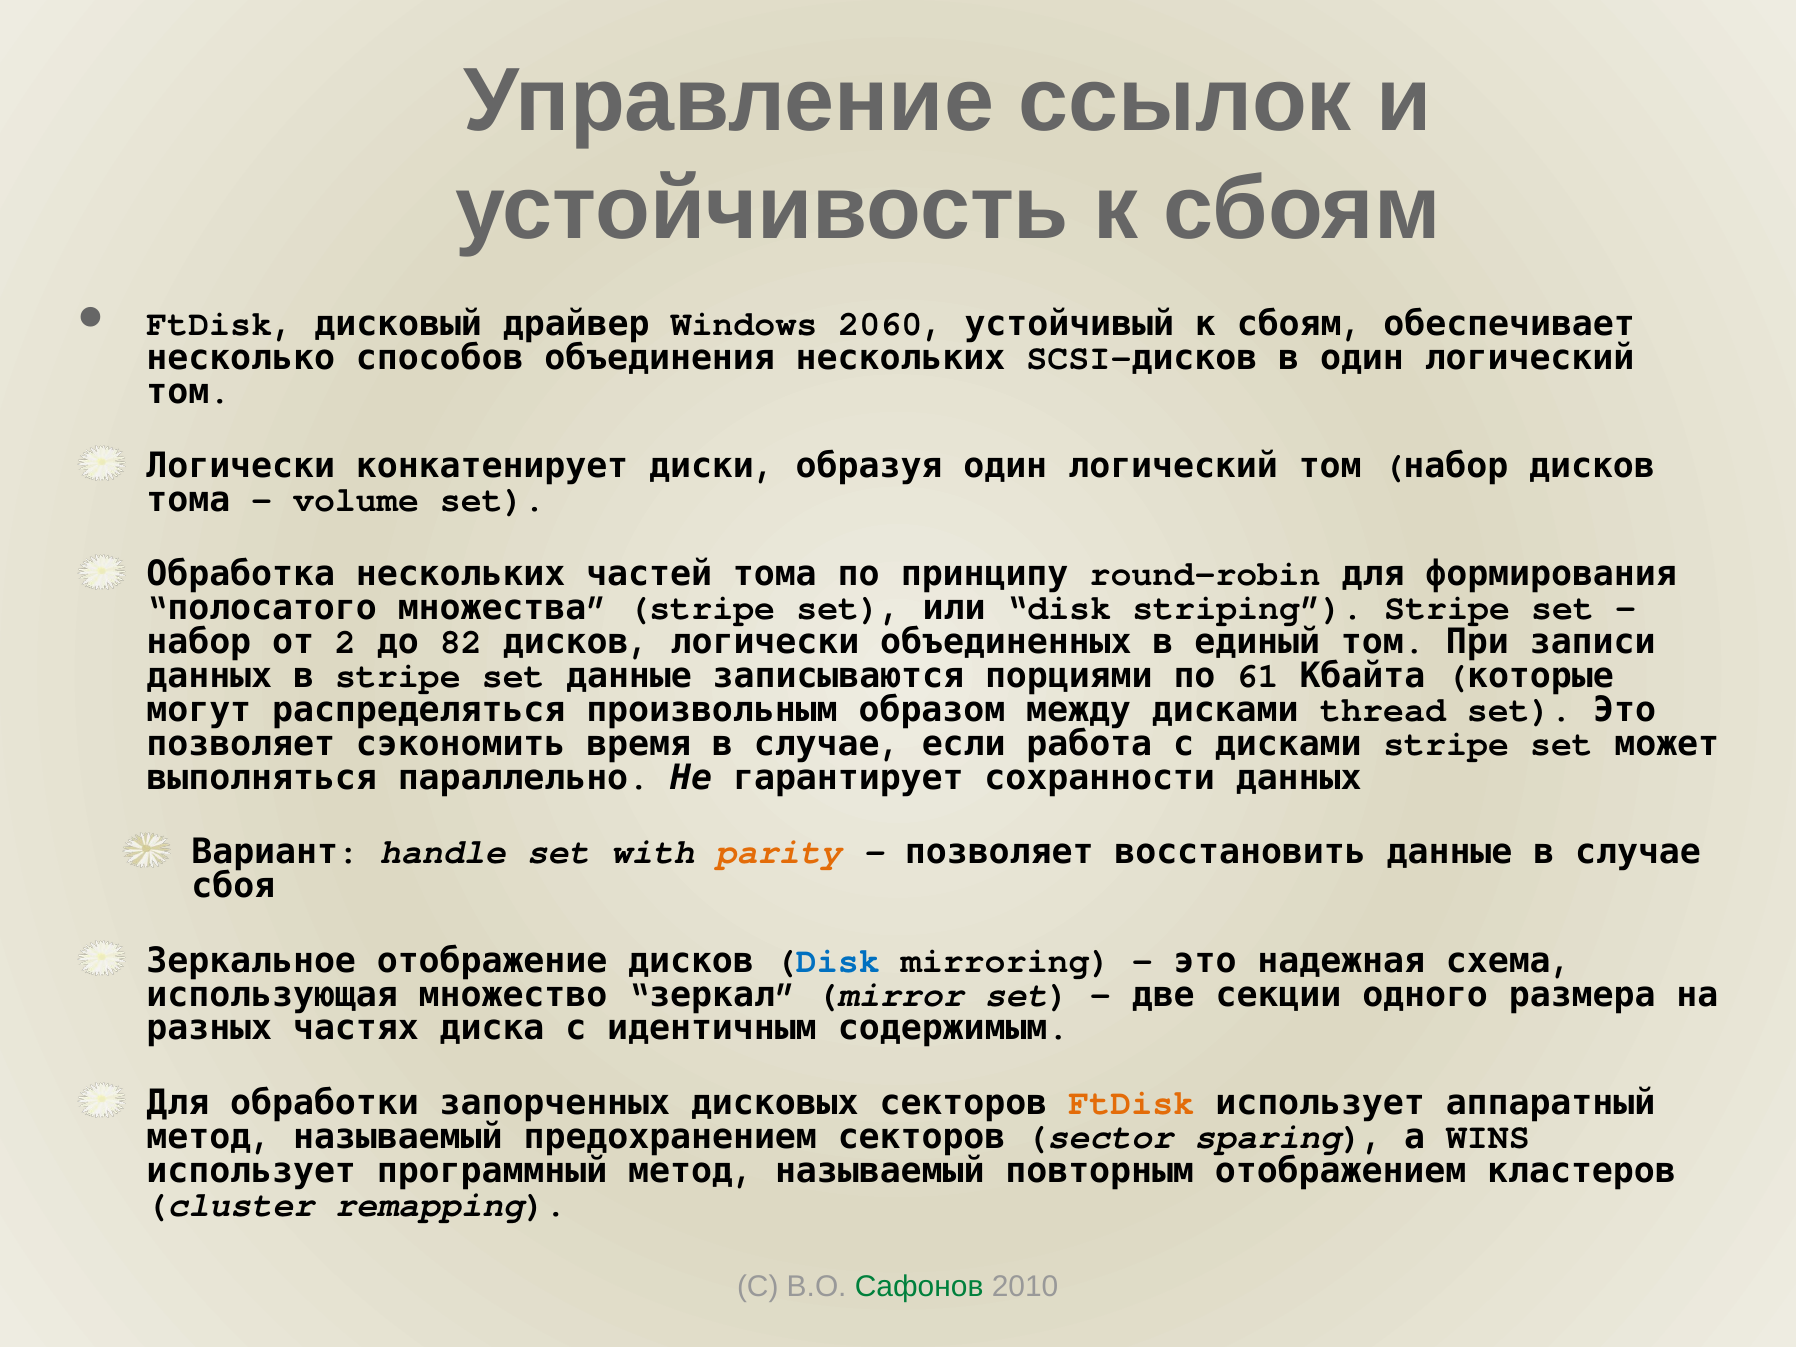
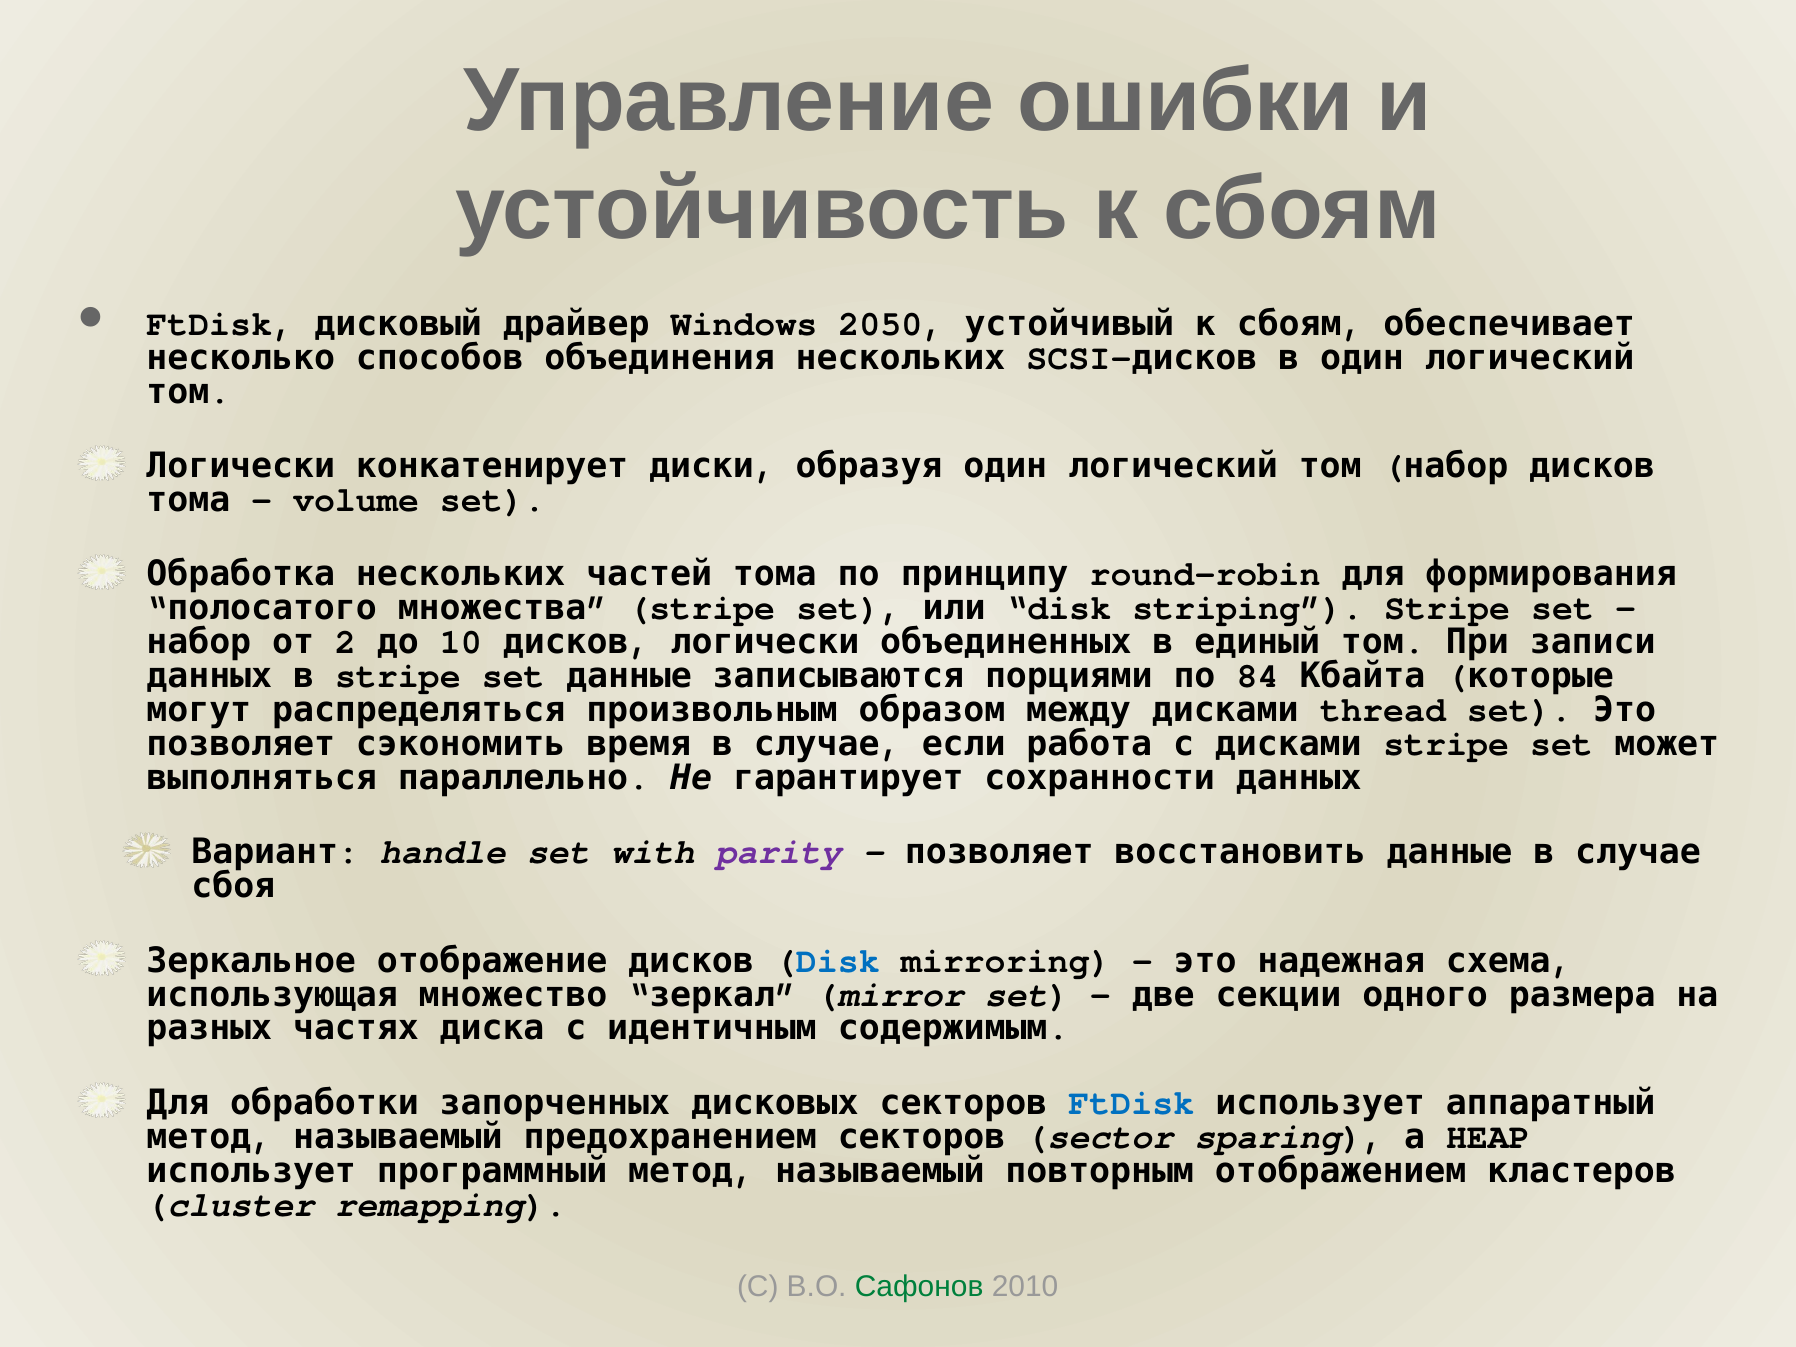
ссылок: ссылок -> ошибки
2060: 2060 -> 2050
82: 82 -> 10
61: 61 -> 84
parity colour: orange -> purple
FtDisk at (1131, 1103) colour: orange -> blue
WINS: WINS -> HEAP
